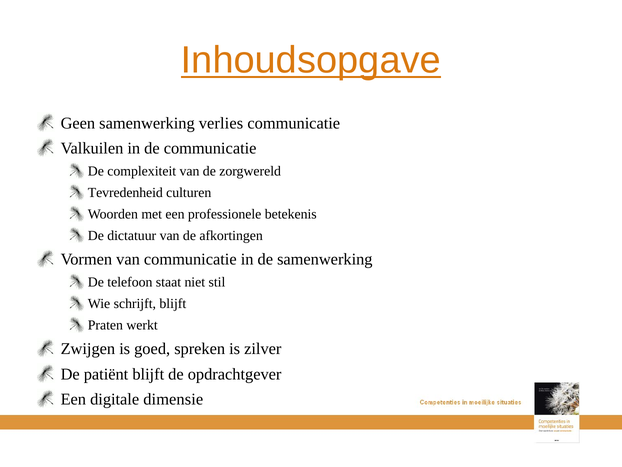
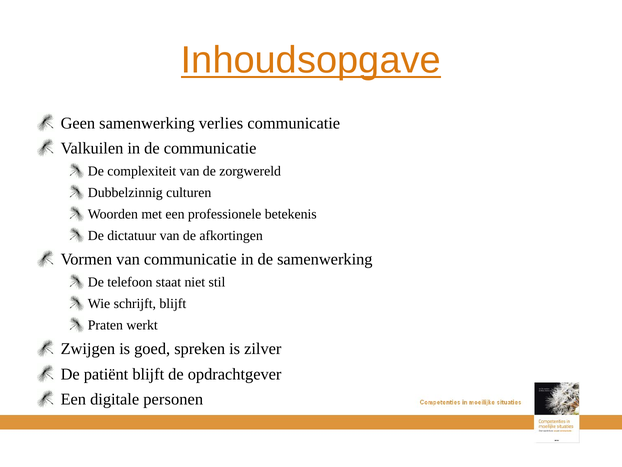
Tevredenheid: Tevredenheid -> Dubbelzinnig
dimensie: dimensie -> personen
